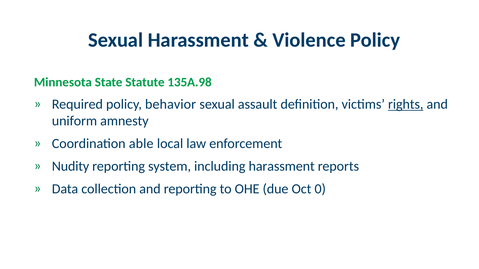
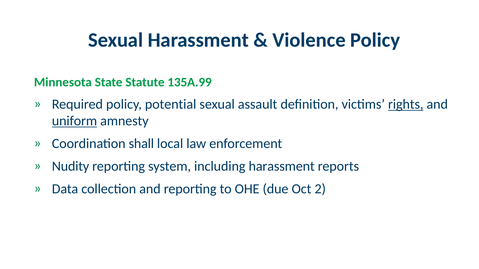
135A.98: 135A.98 -> 135A.99
behavior: behavior -> potential
uniform underline: none -> present
able: able -> shall
0: 0 -> 2
